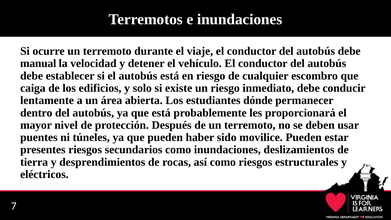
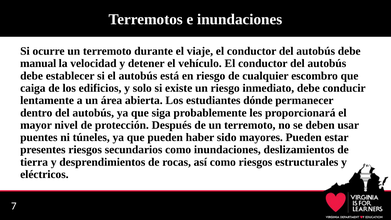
que está: está -> siga
movilice: movilice -> mayores
